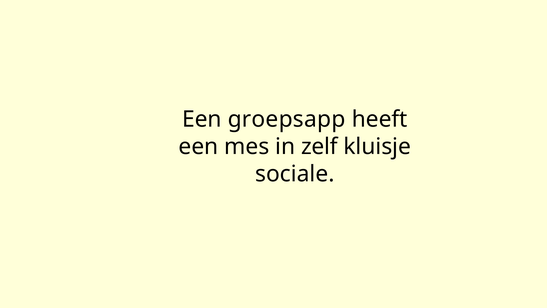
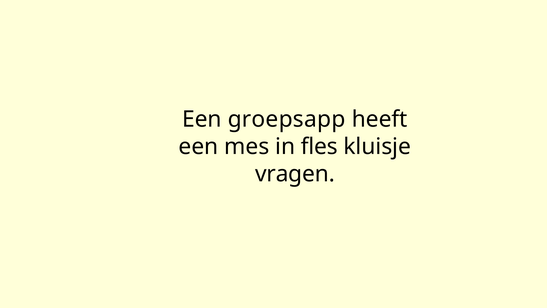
zelf: zelf -> fles
sociale: sociale -> vragen
